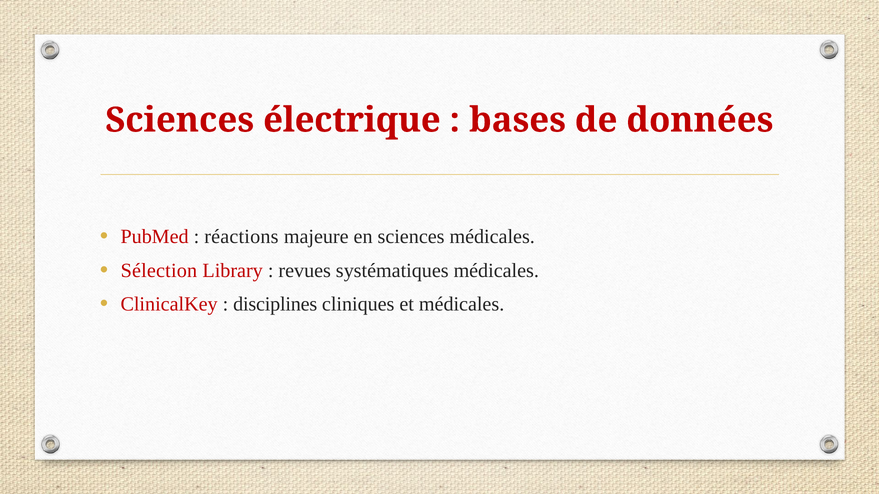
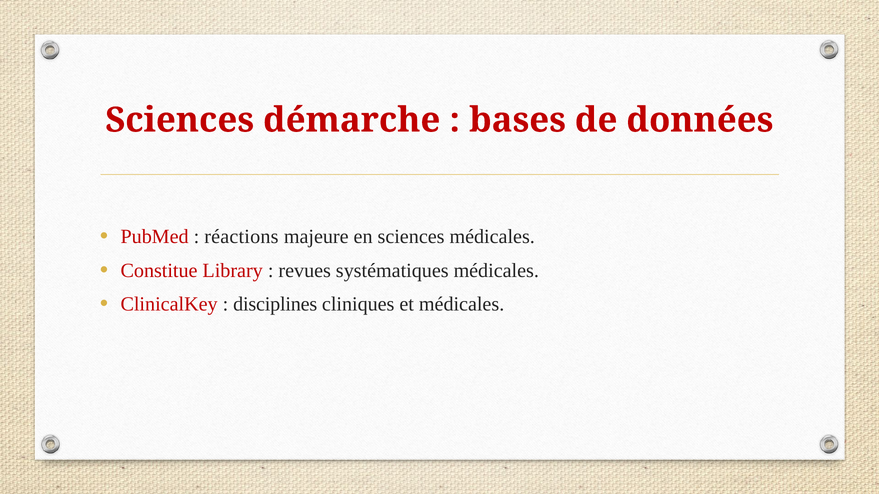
électrique: électrique -> démarche
Sélection: Sélection -> Constitue
